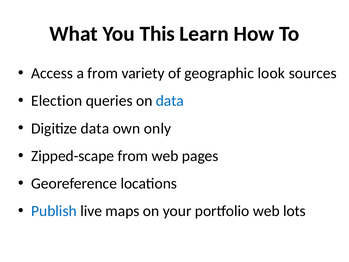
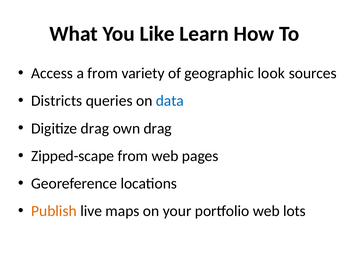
This: This -> Like
Election: Election -> Districts
Digitize data: data -> drag
own only: only -> drag
Publish colour: blue -> orange
